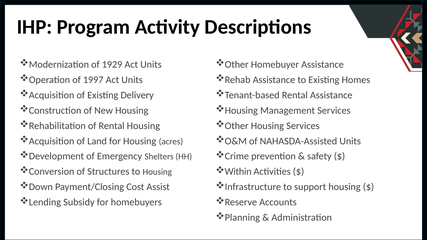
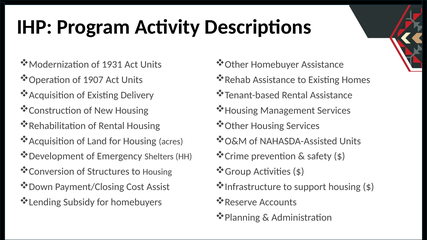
1929: 1929 -> 1931
1997: 1997 -> 1907
Within: Within -> Group
